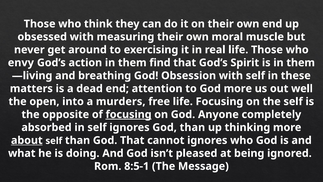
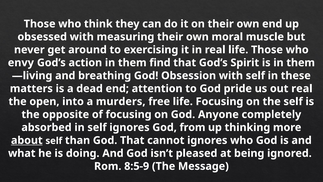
God more: more -> pride
out well: well -> real
focusing at (129, 114) underline: present -> none
God than: than -> from
8:5-1: 8:5-1 -> 8:5-9
